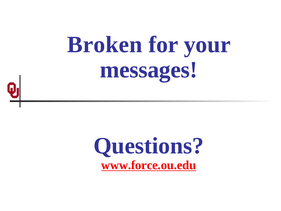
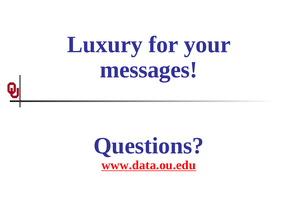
Broken: Broken -> Luxury
www.force.ou.edu: www.force.ou.edu -> www.data.ou.edu
